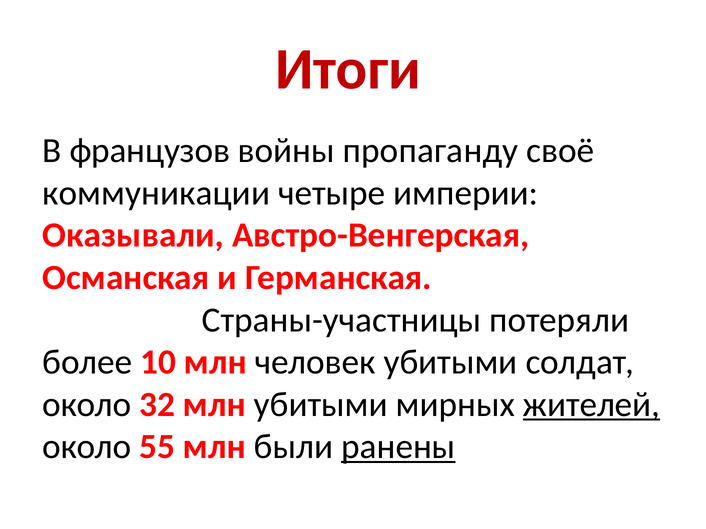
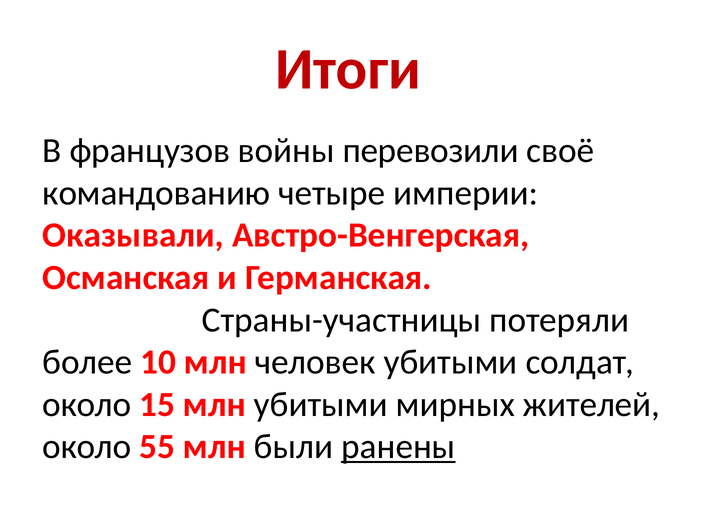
пропаганду: пропаганду -> перевозили
коммуникации: коммуникации -> командованию
32: 32 -> 15
жителей underline: present -> none
